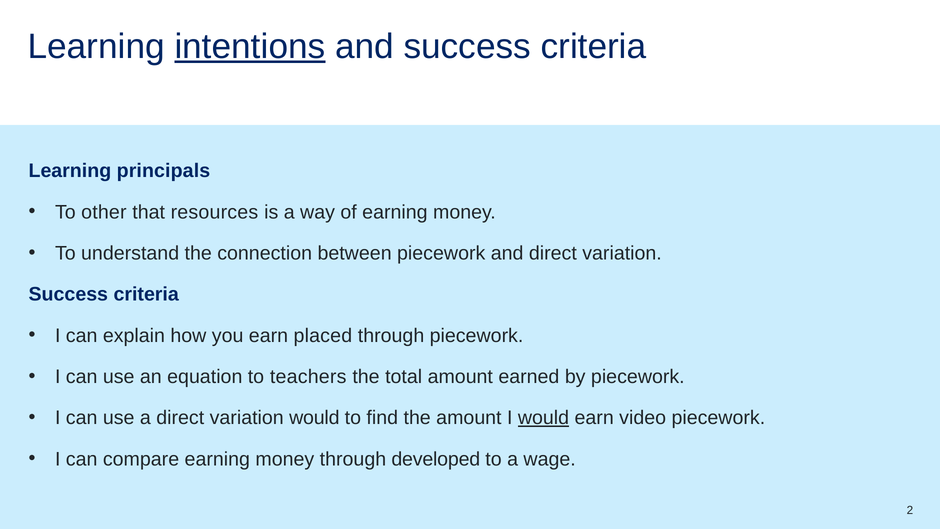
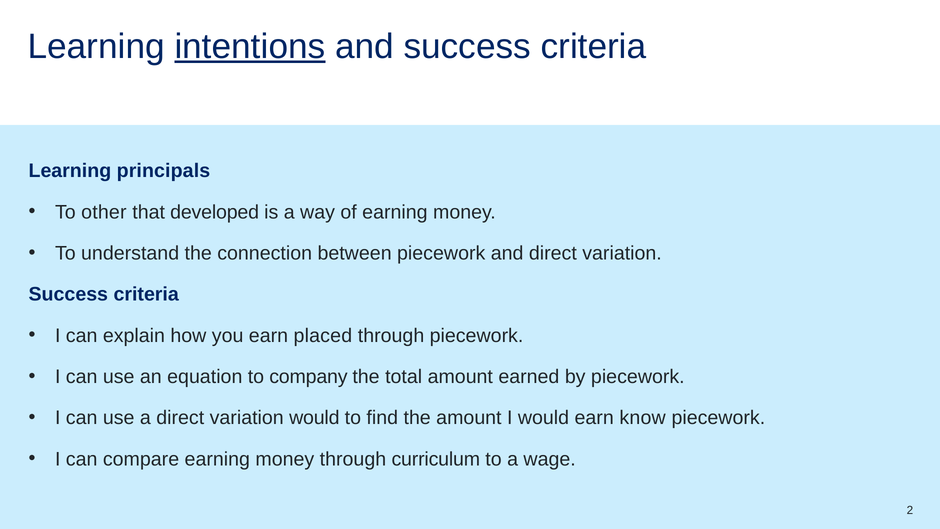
resources: resources -> developed
teachers: teachers -> company
would at (544, 418) underline: present -> none
video: video -> know
developed: developed -> curriculum
